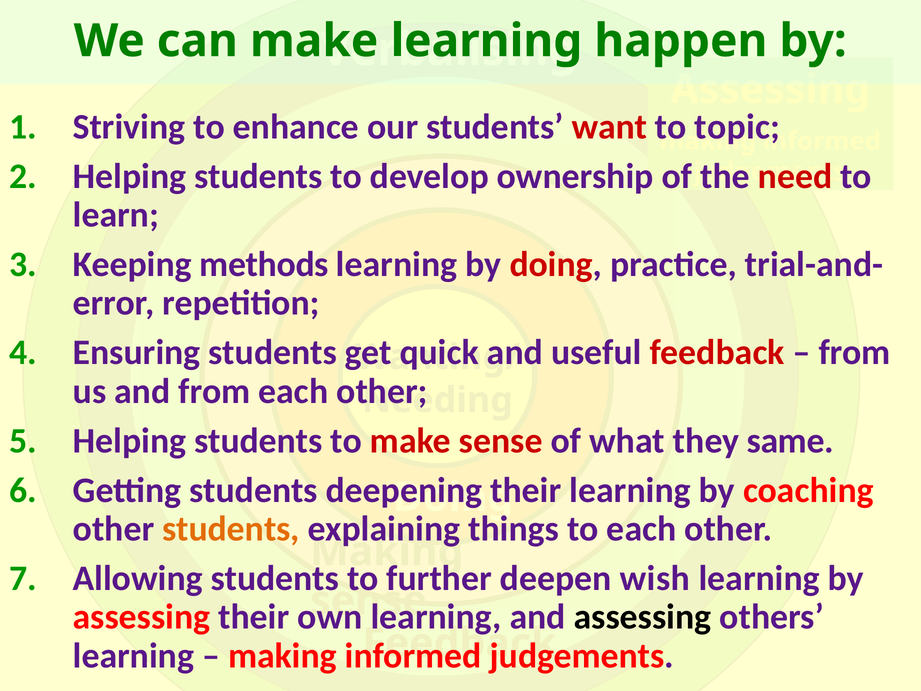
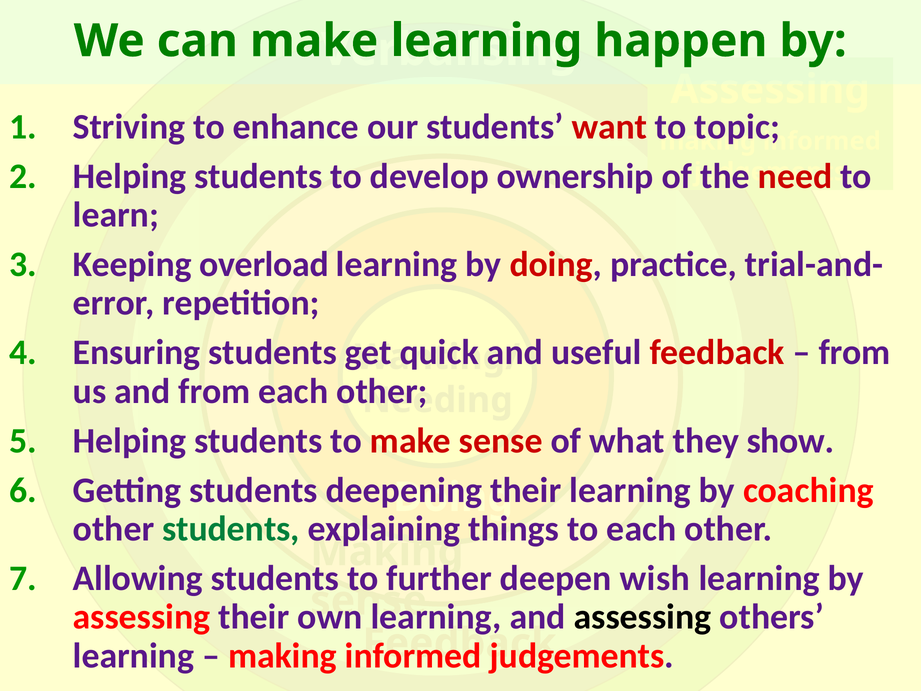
methods: methods -> overload
same: same -> show
students at (231, 529) colour: orange -> green
